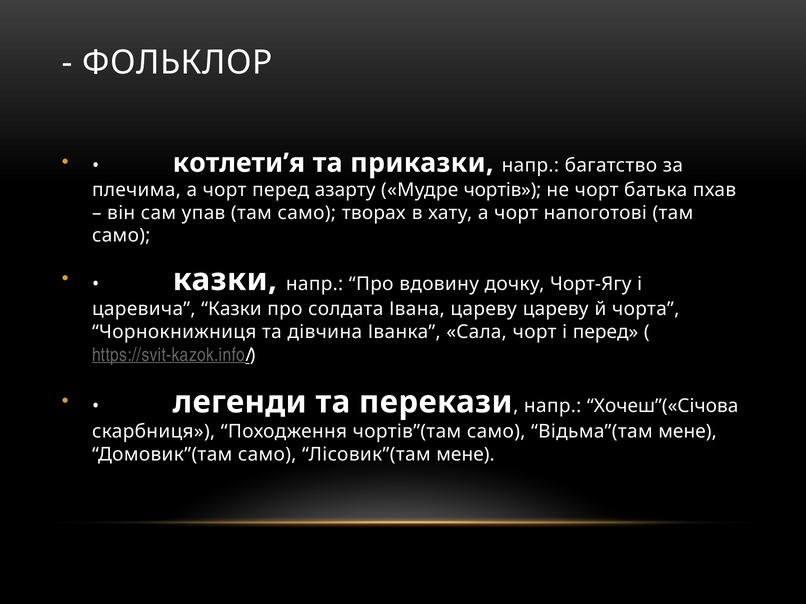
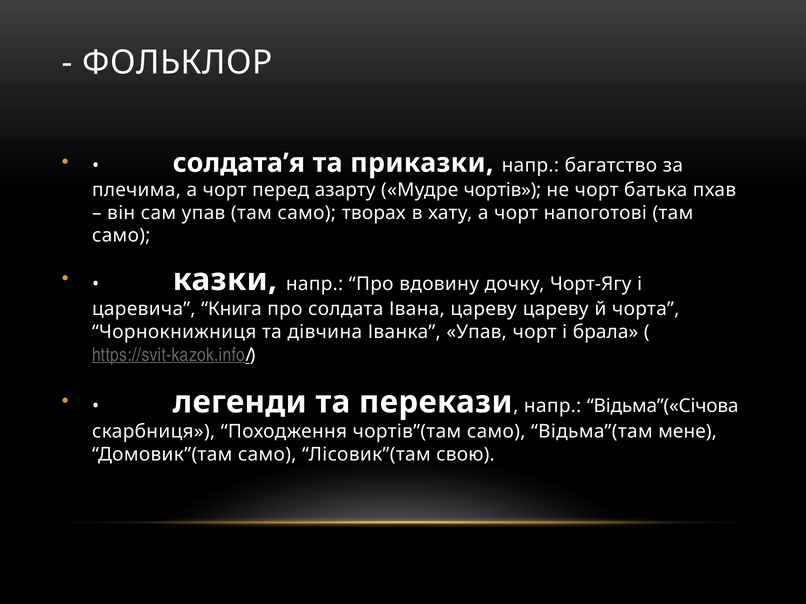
котлети’я: котлети’я -> солдата’я
царевича Казки: Казки -> Книга
Іванка Сала: Сала -> Упав
і перед: перед -> брала
Хочеш”(«Січова: Хочеш”(«Січова -> Відьма”(«Січова
Лісовик”(там мене: мене -> свою
